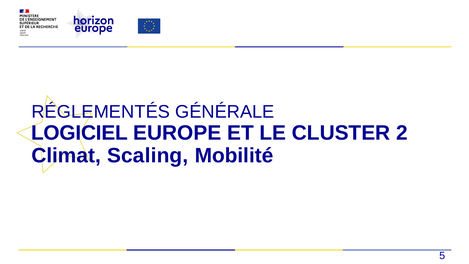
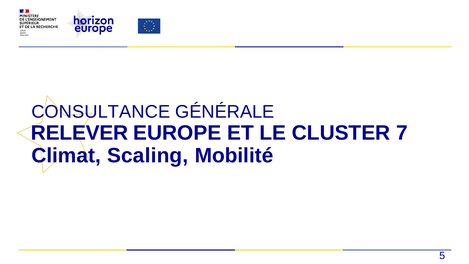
RÉGLEMENTÉS: RÉGLEMENTÉS -> CONSULTANCE
LOGICIEL: LOGICIEL -> RELEVER
2: 2 -> 7
